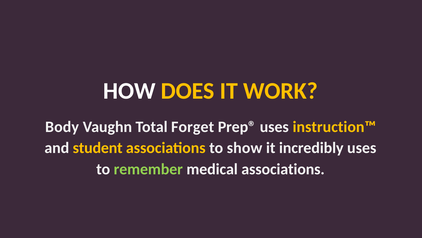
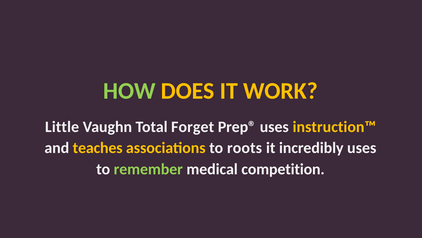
HOW colour: white -> light green
Body: Body -> Little
student: student -> teaches
show: show -> roots
medical associations: associations -> competition
